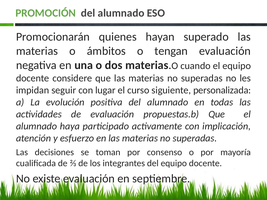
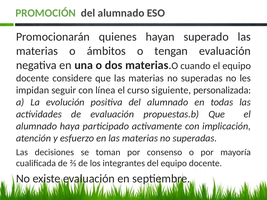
lugar: lugar -> línea
